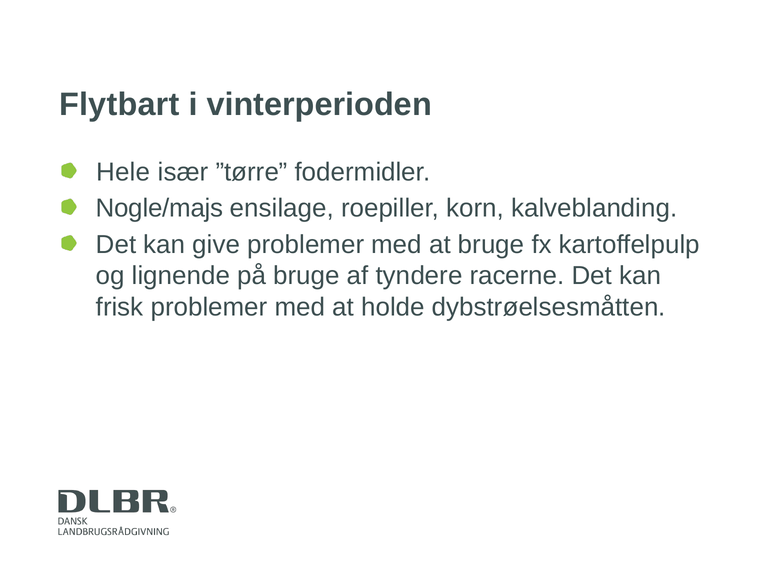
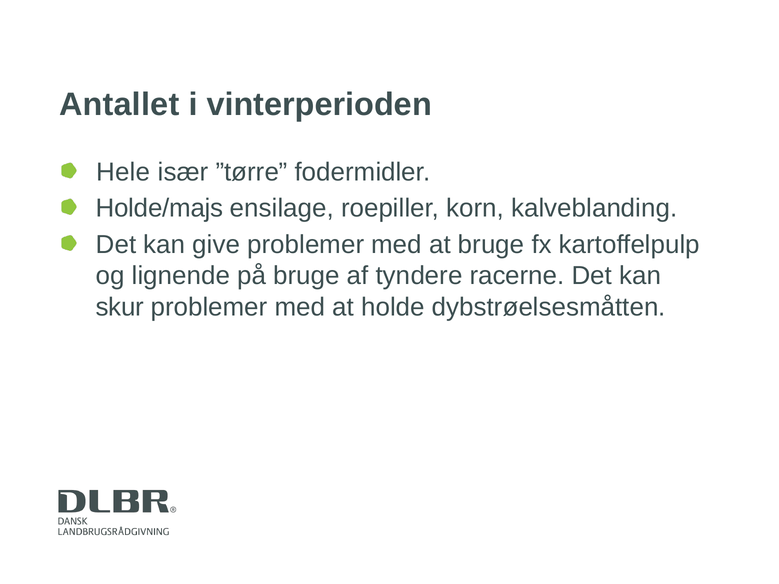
Flytbart: Flytbart -> Antallet
Nogle/majs: Nogle/majs -> Holde/majs
frisk: frisk -> skur
